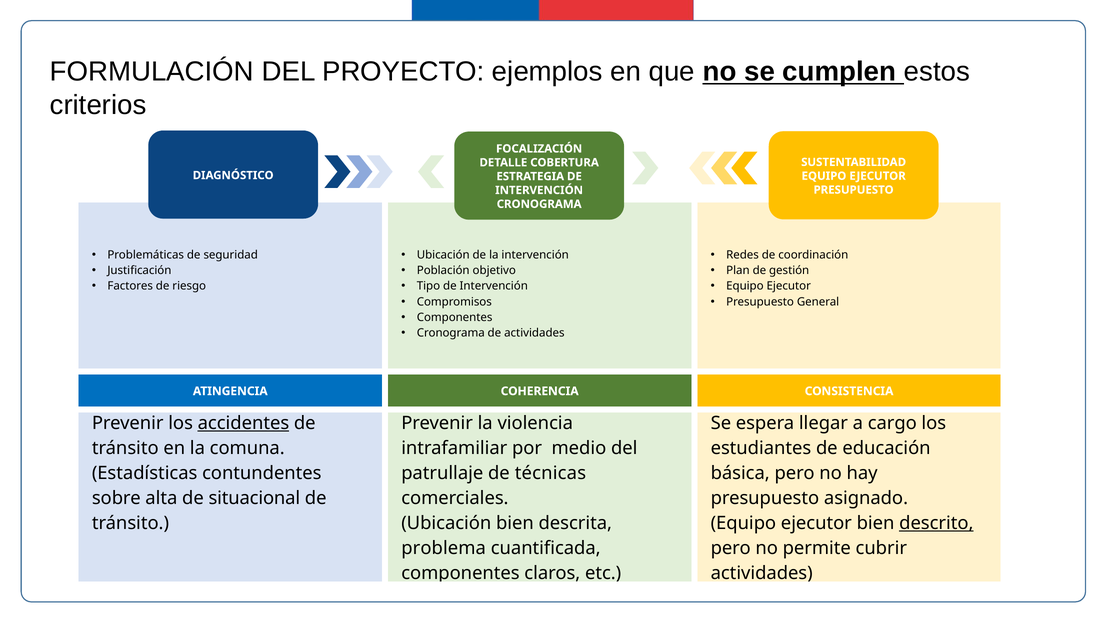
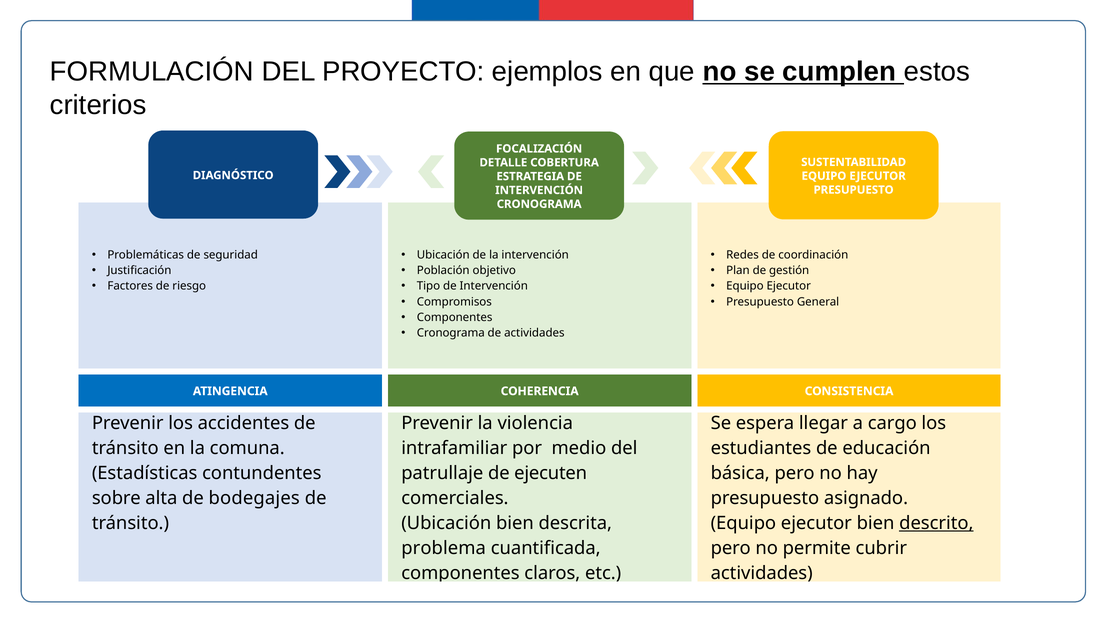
accidentes underline: present -> none
técnicas: técnicas -> ejecuten
situacional: situacional -> bodegajes
